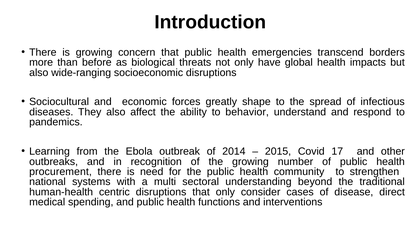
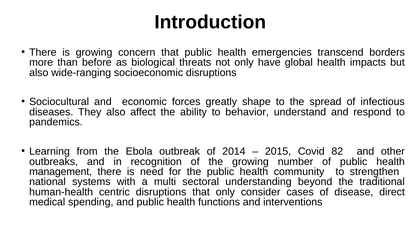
17: 17 -> 82
procurement: procurement -> management
